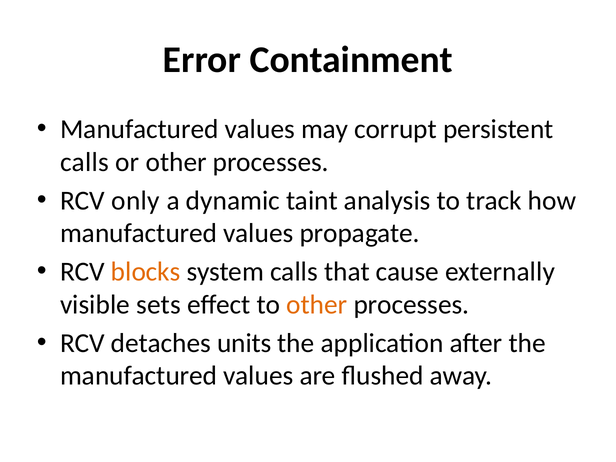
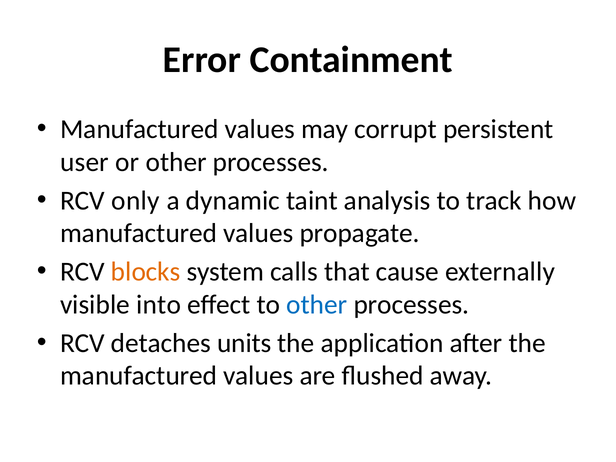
calls at (85, 162): calls -> user
sets: sets -> into
other at (317, 305) colour: orange -> blue
